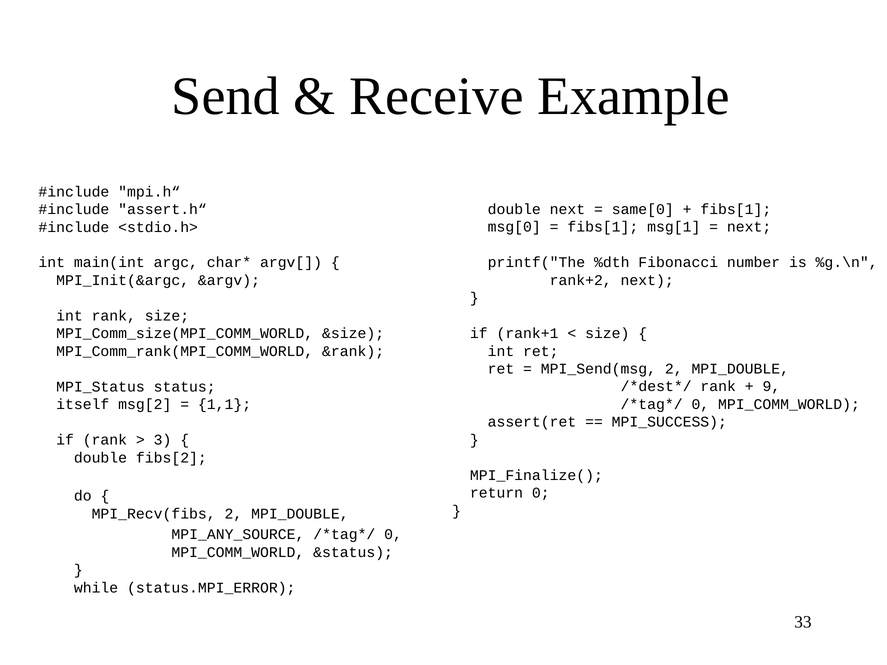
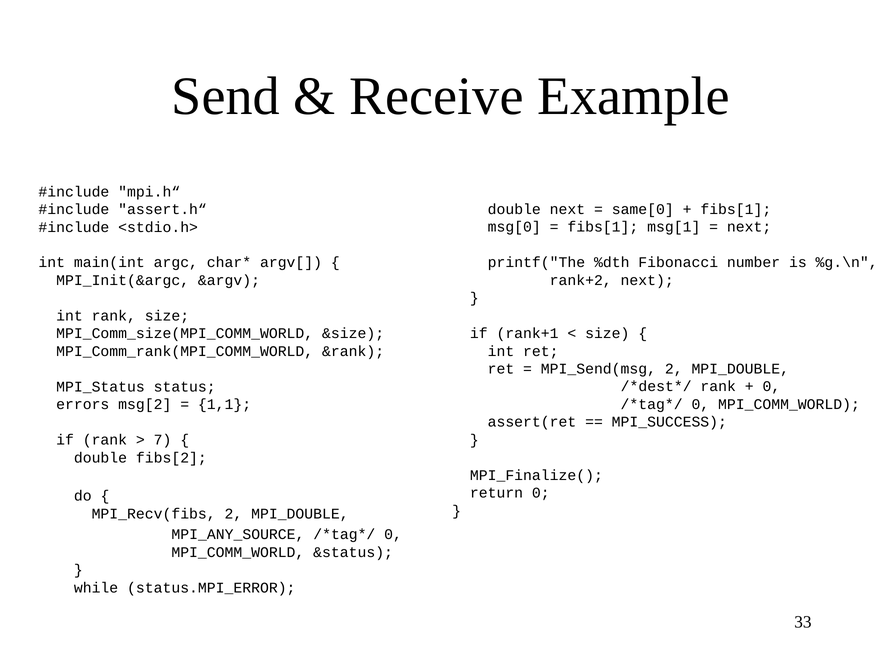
9 at (771, 387): 9 -> 0
itself: itself -> errors
3: 3 -> 7
